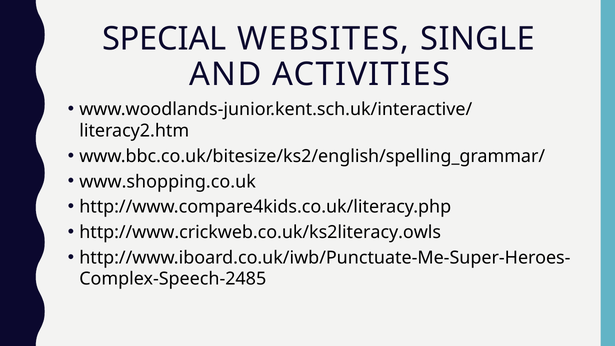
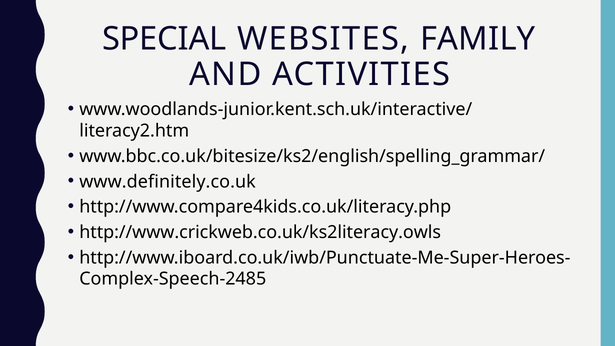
SINGLE: SINGLE -> FAMILY
www.shopping.co.uk: www.shopping.co.uk -> www.definitely.co.uk
